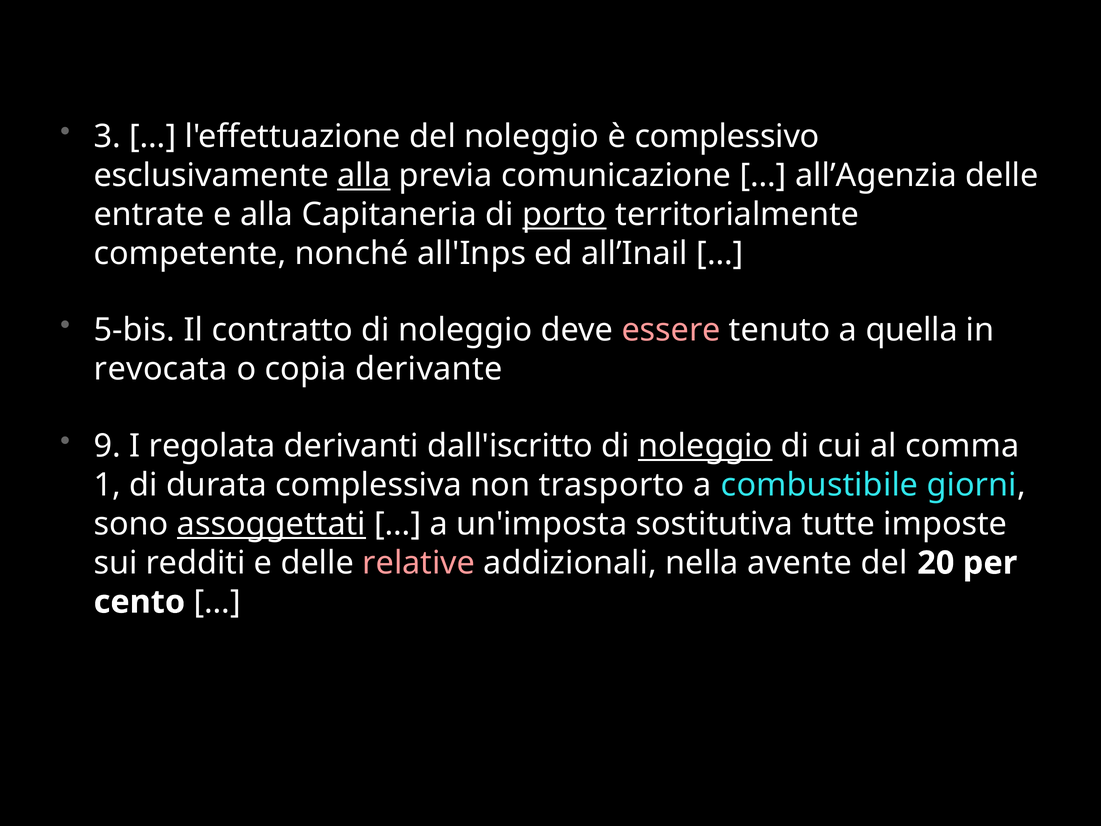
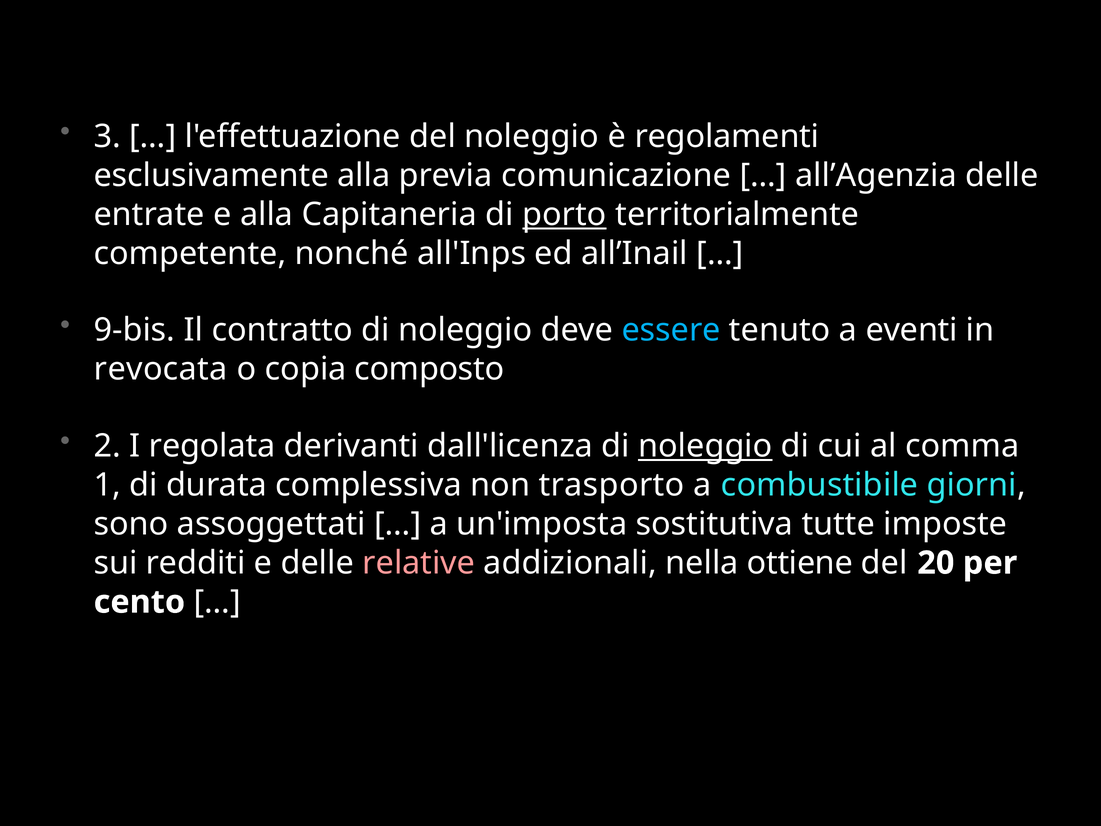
complessivo: complessivo -> regolamenti
alla at (364, 175) underline: present -> none
5‐bis: 5‐bis -> 9‐bis
essere colour: pink -> light blue
quella: quella -> eventi
derivante: derivante -> composto
9: 9 -> 2
dall'iscritto: dall'iscritto -> dall'licenza
assoggettati underline: present -> none
avente: avente -> ottiene
